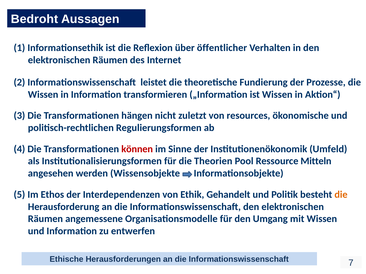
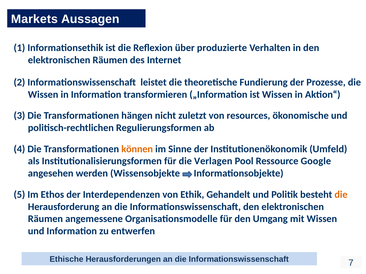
Bedroht: Bedroht -> Markets
öffentlicher: öffentlicher -> produzierte
können colour: red -> orange
Theorien: Theorien -> Verlagen
Mitteln: Mitteln -> Google
